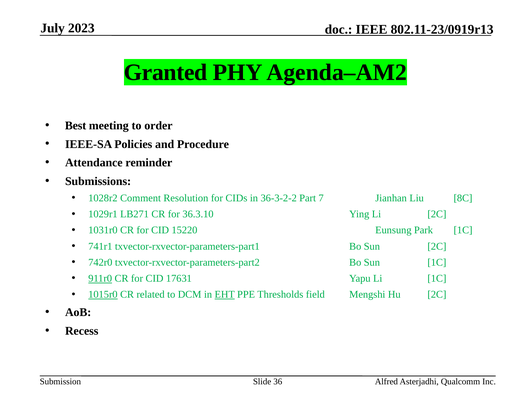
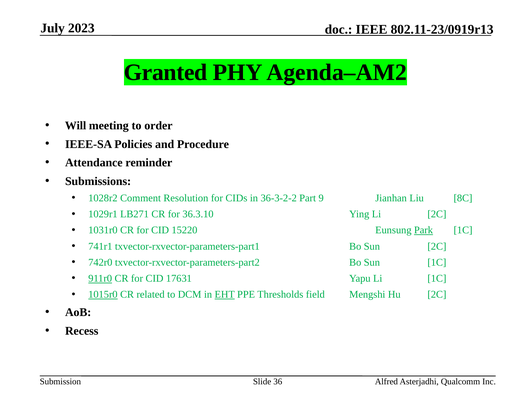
Best: Best -> Will
7: 7 -> 9
Park underline: none -> present
